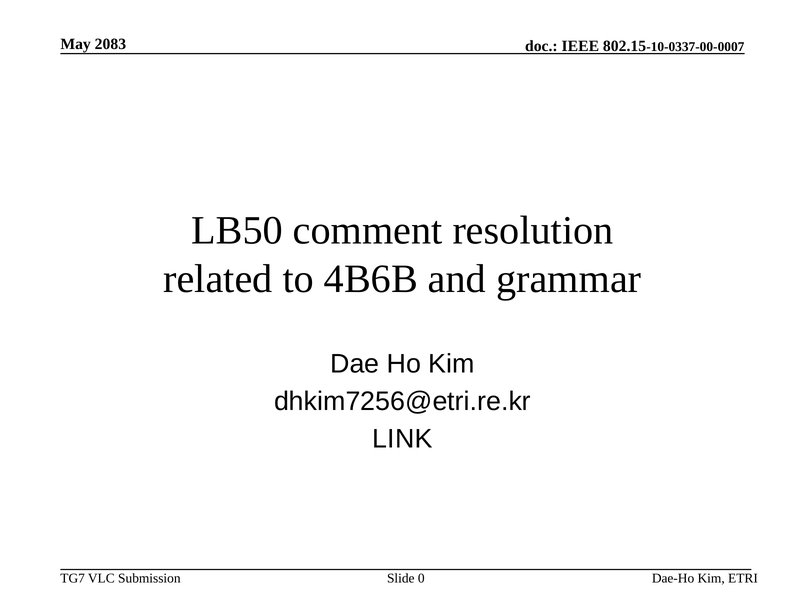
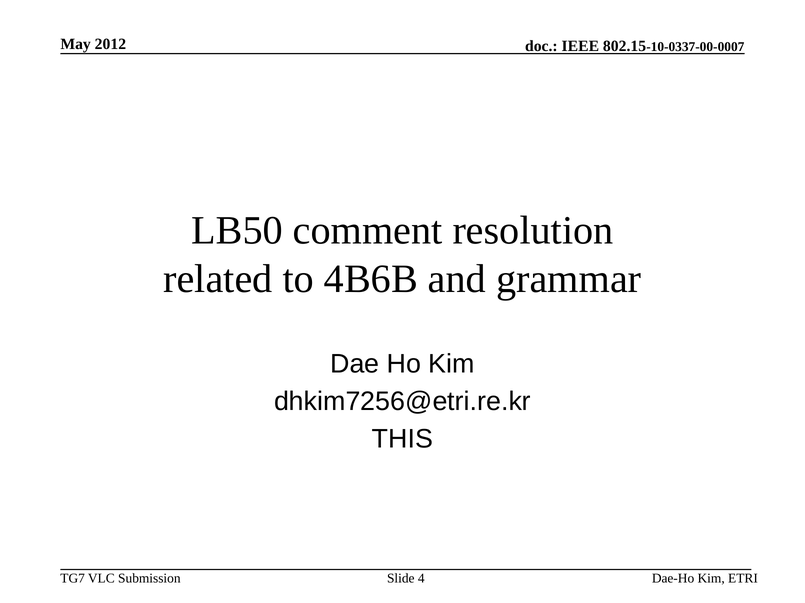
2083: 2083 -> 2012
LINK: LINK -> THIS
0: 0 -> 4
